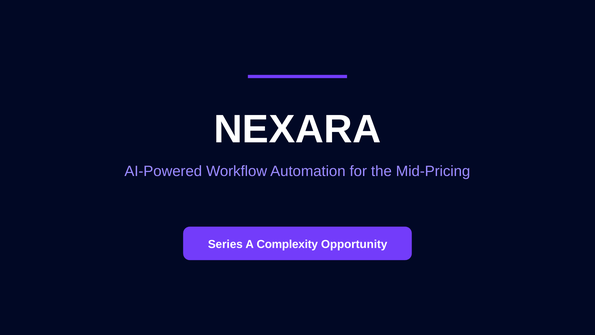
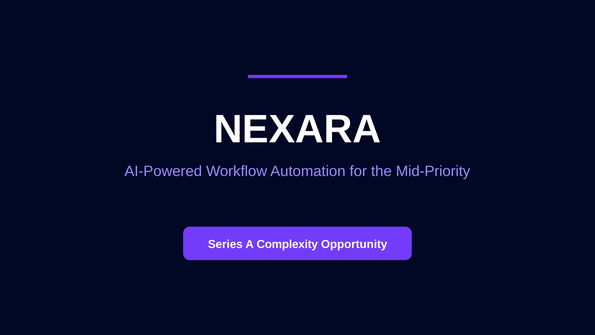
Mid-Pricing: Mid-Pricing -> Mid-Priority
